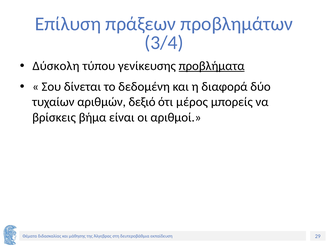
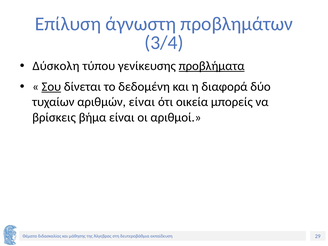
πράξεων: πράξεων -> άγνωστη
Σου underline: none -> present
αριθμών δεξιό: δεξιό -> είναι
μέρος: μέρος -> οικεία
